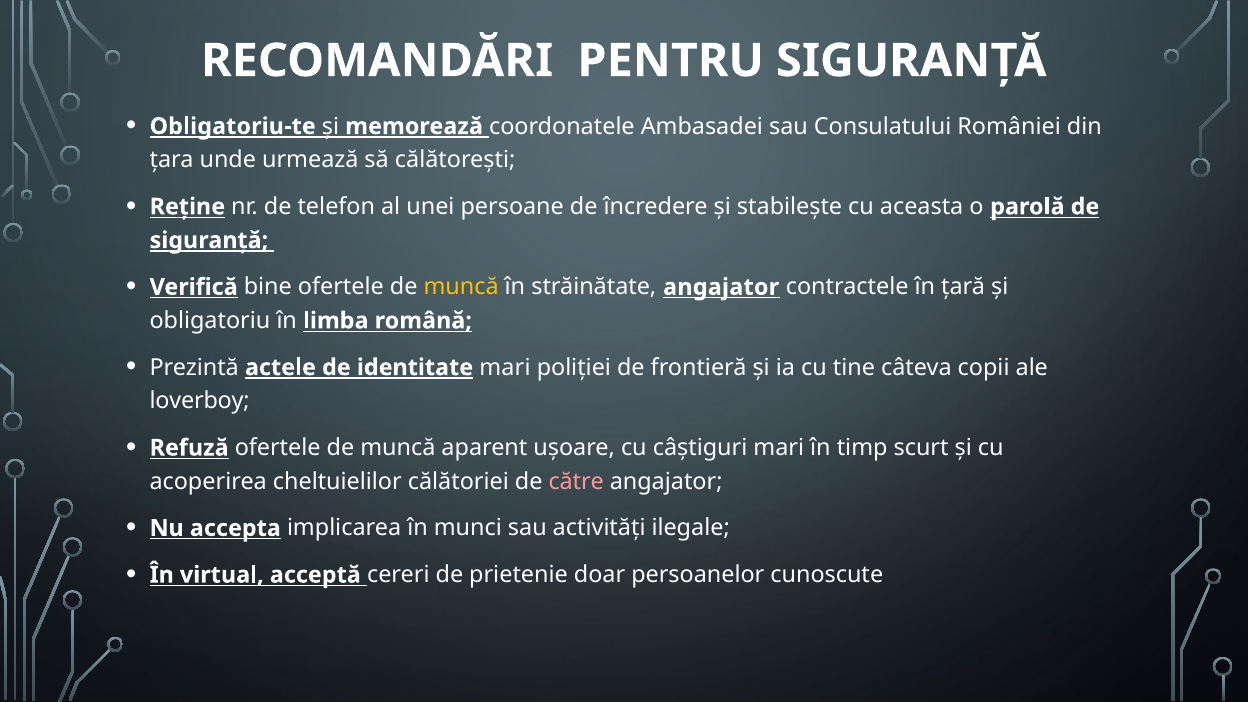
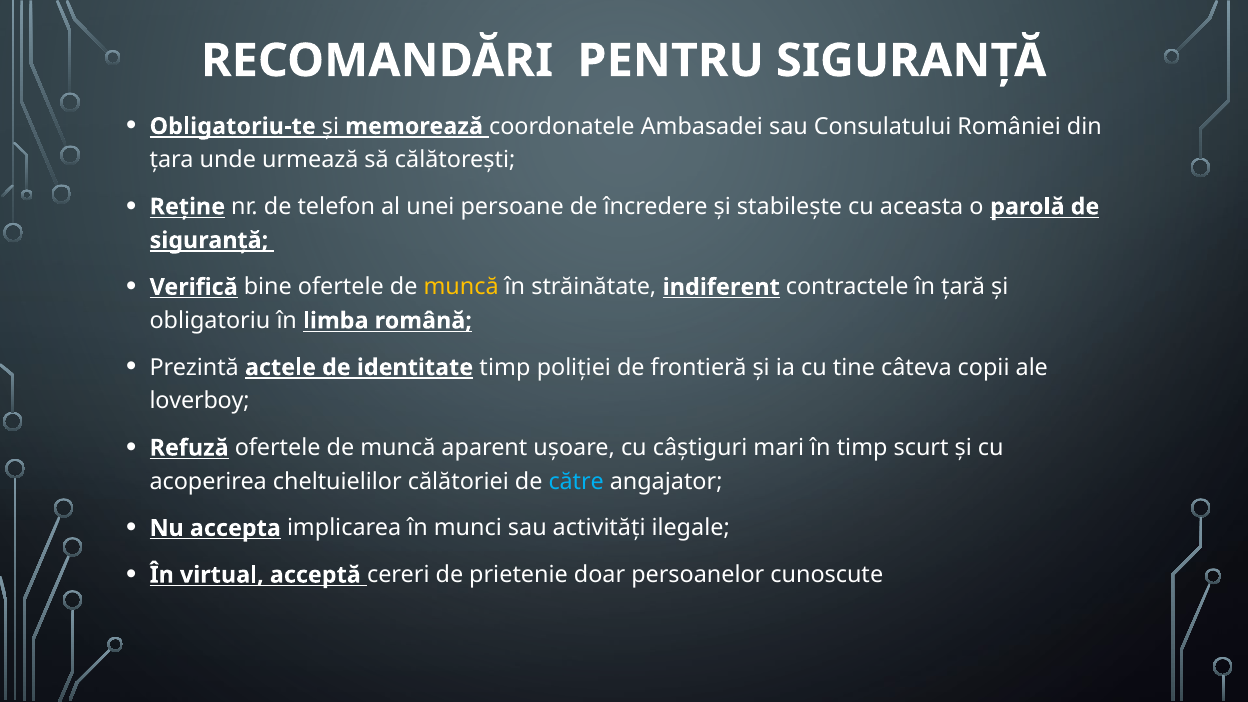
străinătate angajator: angajator -> indiferent
identitate mari: mari -> timp
către colour: pink -> light blue
